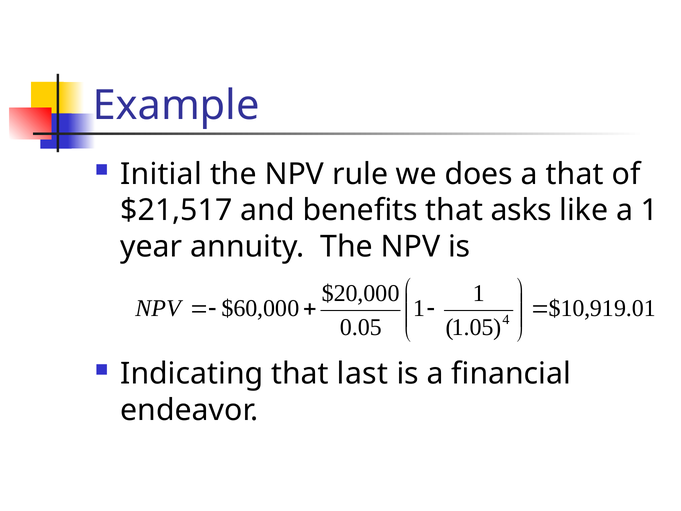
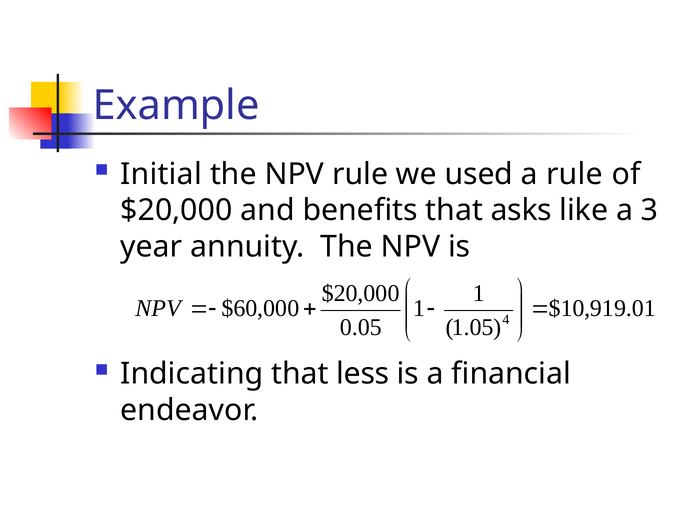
does: does -> used
a that: that -> rule
$21,517: $21,517 -> $20,000
a 1: 1 -> 3
last: last -> less
